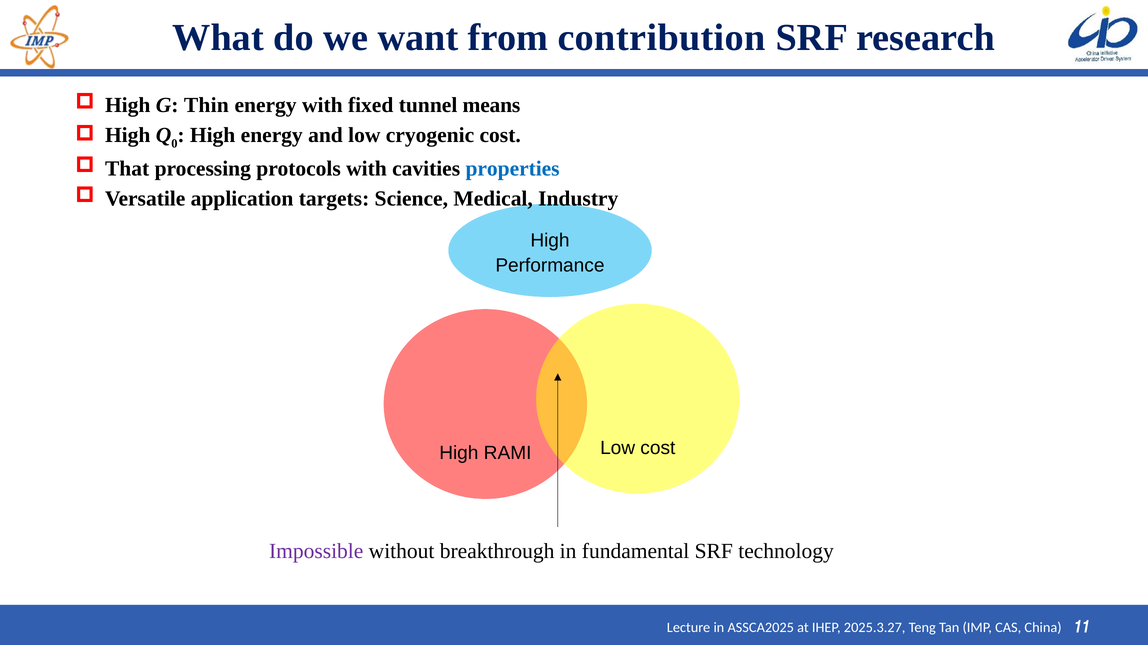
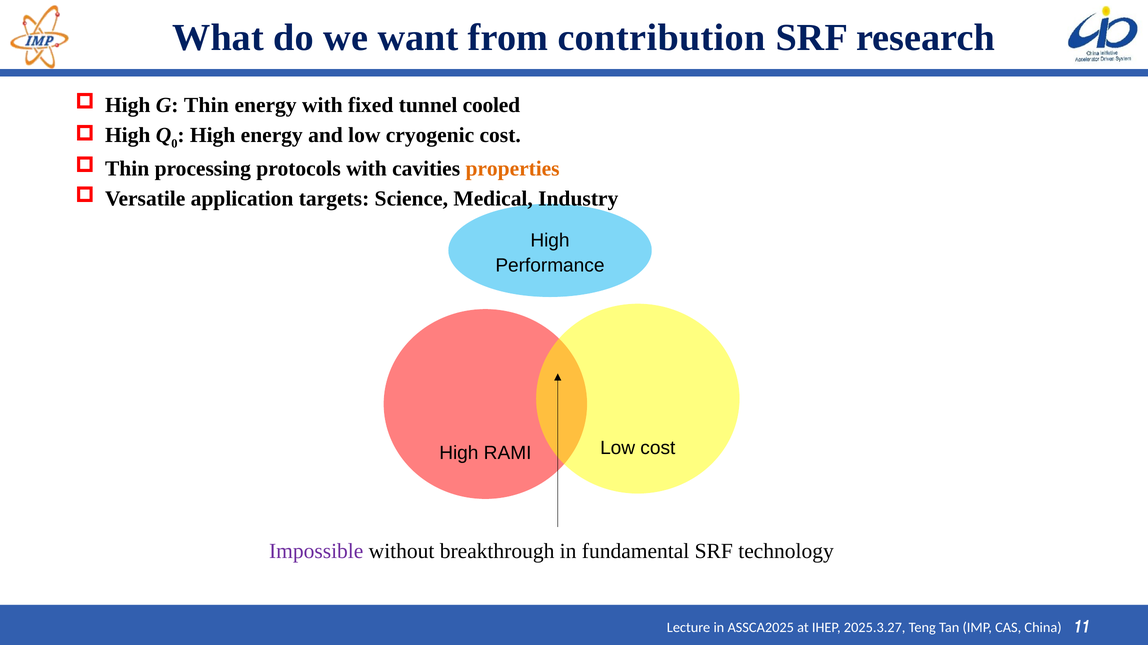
means: means -> cooled
That at (127, 169): That -> Thin
properties colour: blue -> orange
